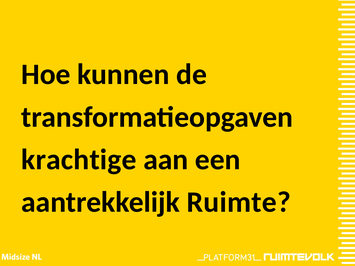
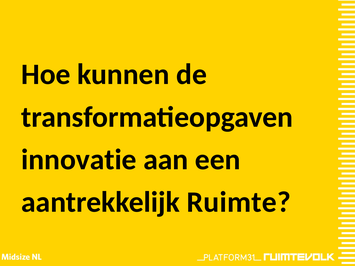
krachtige: krachtige -> innovatie
